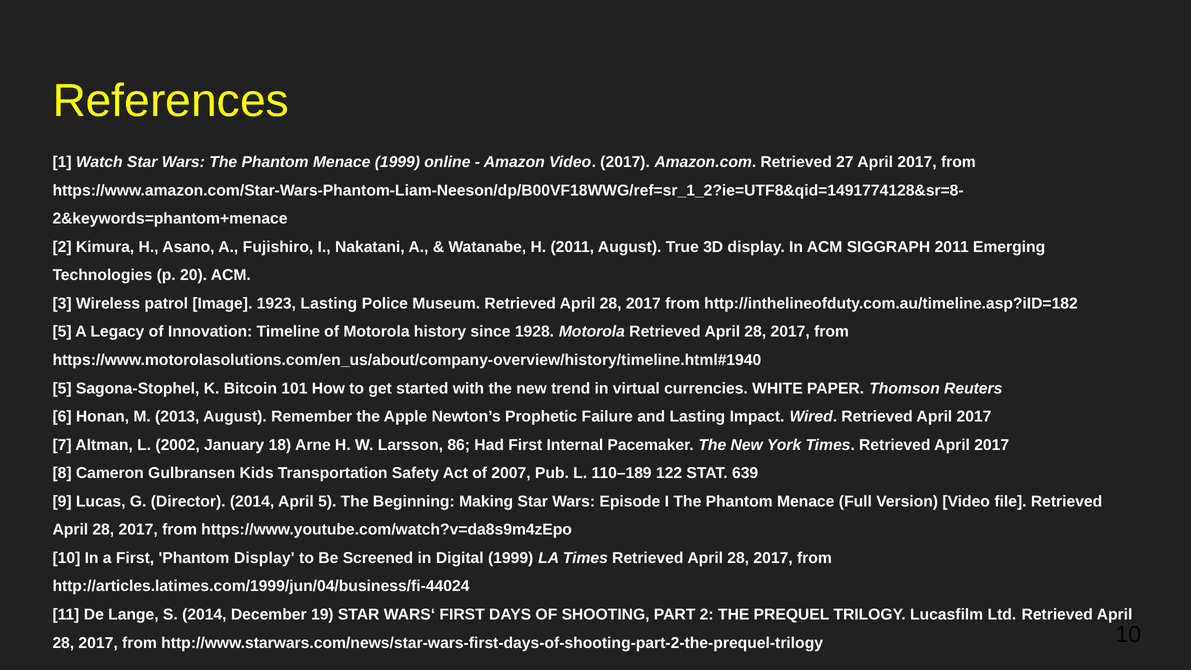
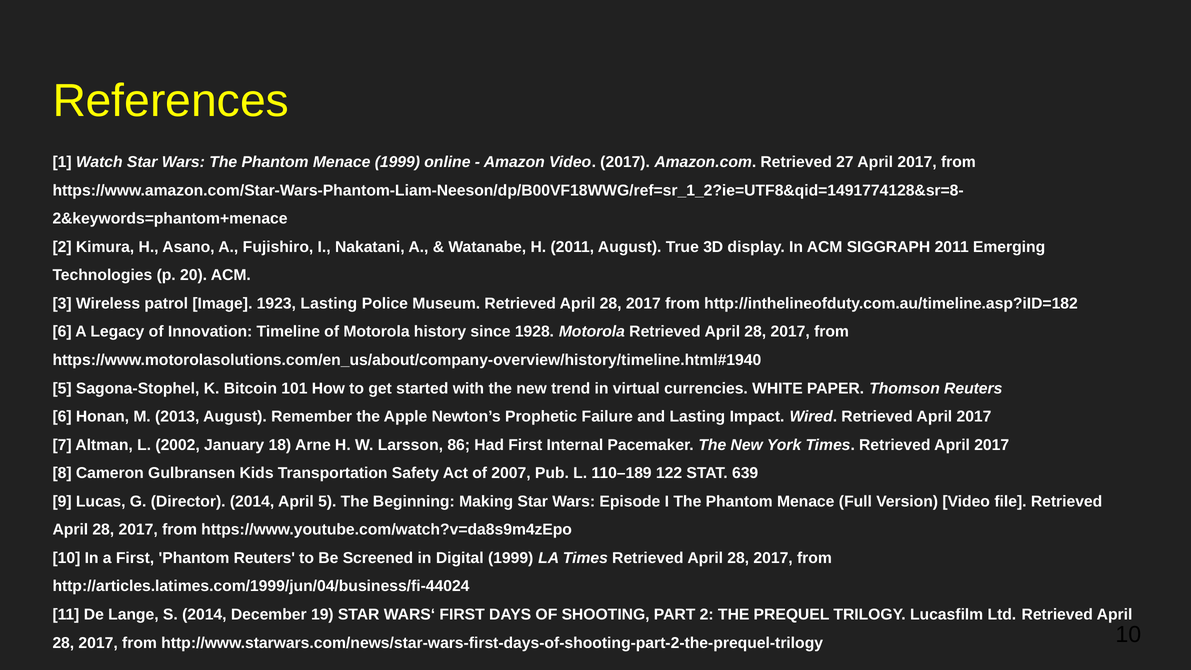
5 at (62, 332): 5 -> 6
Phantom Display: Display -> Reuters
